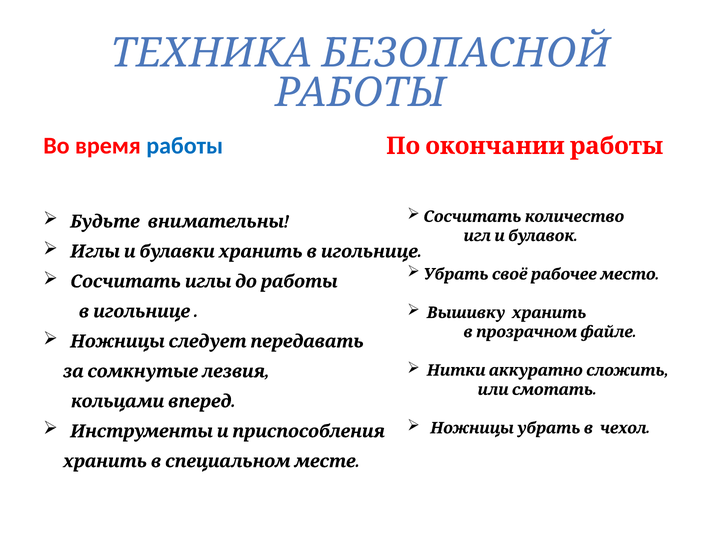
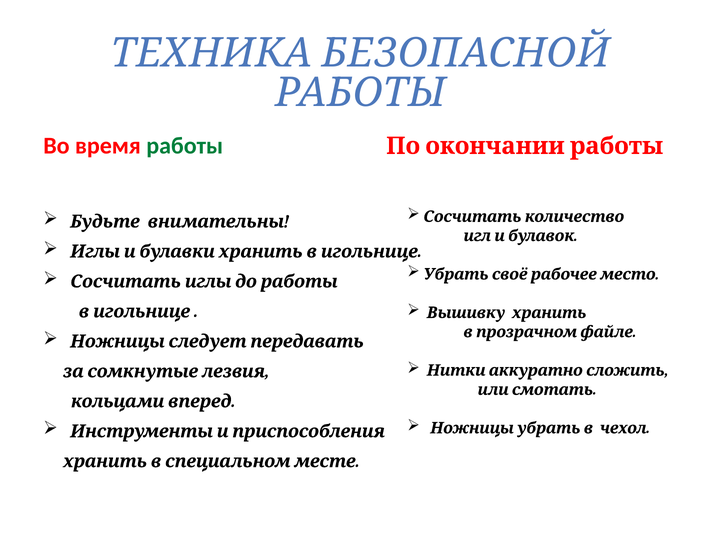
работы at (185, 146) colour: blue -> green
